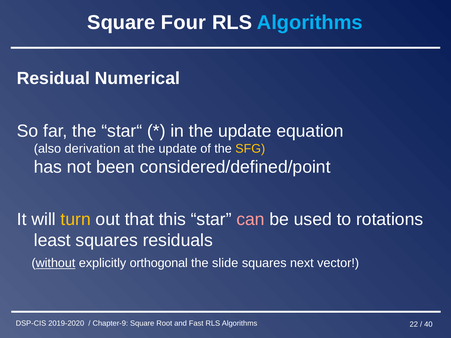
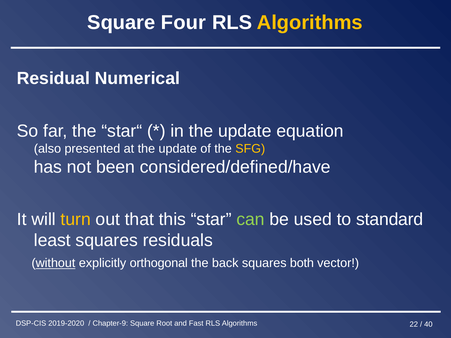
Algorithms at (310, 23) colour: light blue -> yellow
derivation: derivation -> presented
considered/defined/point: considered/defined/point -> considered/defined/have
can colour: pink -> light green
rotations: rotations -> standard
slide: slide -> back
next: next -> both
